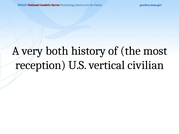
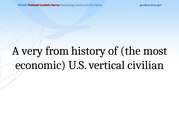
both: both -> from
reception: reception -> economic
